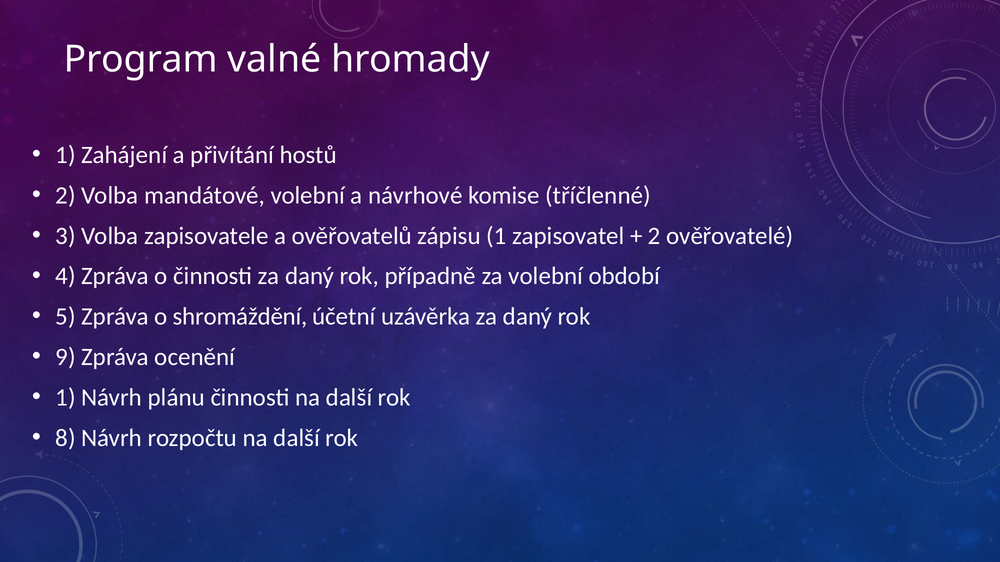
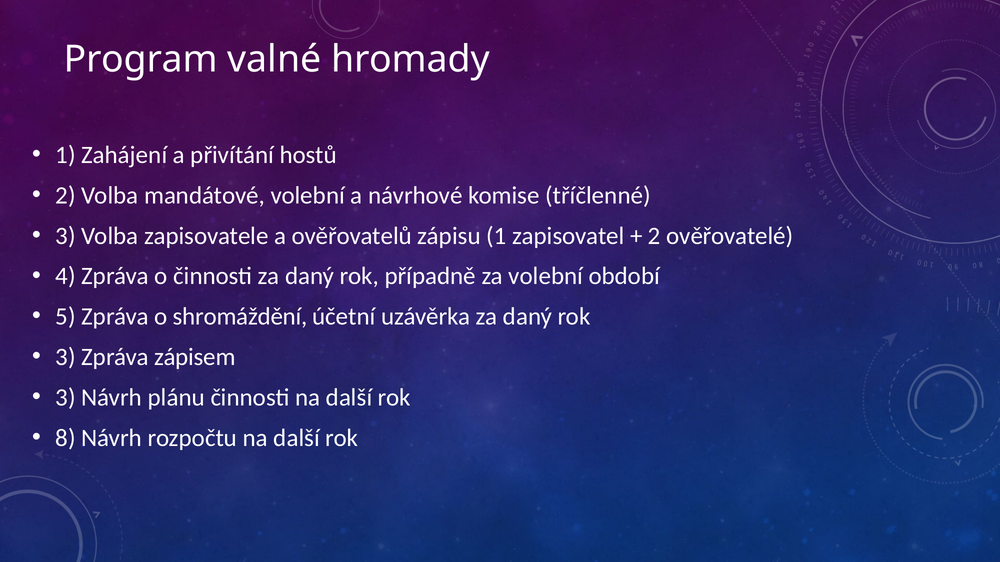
9 at (66, 357): 9 -> 3
ocenění: ocenění -> zápisem
1 at (66, 398): 1 -> 3
